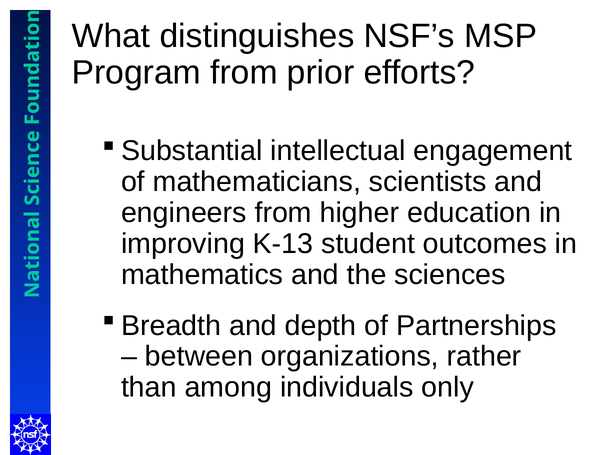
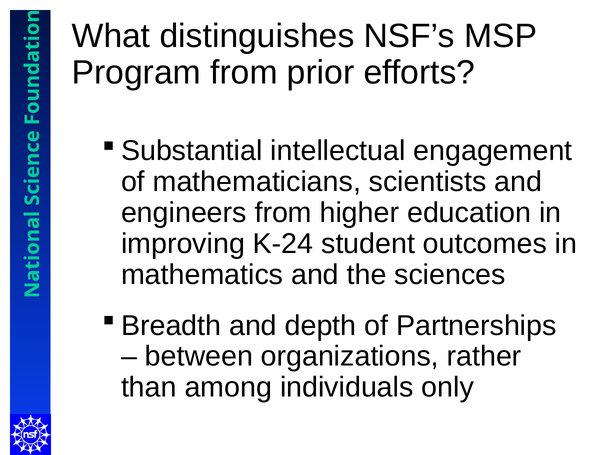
K-13: K-13 -> K-24
